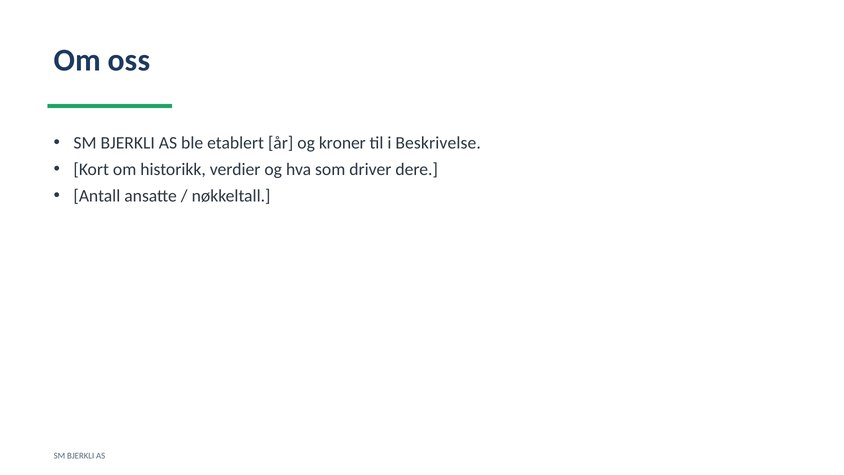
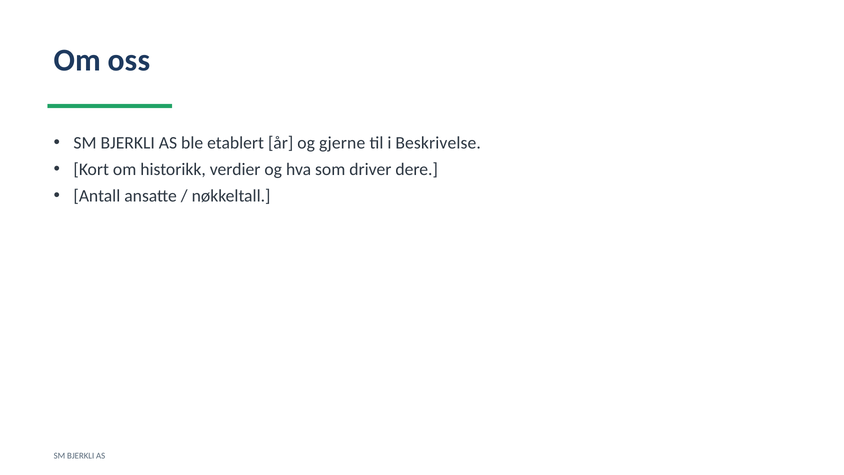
kroner: kroner -> gjerne
